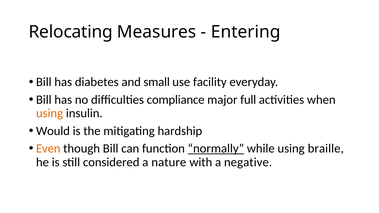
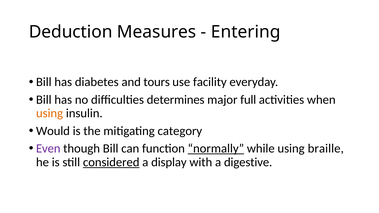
Relocating: Relocating -> Deduction
small: small -> tours
compliance: compliance -> determines
hardship: hardship -> category
Even colour: orange -> purple
considered underline: none -> present
nature: nature -> display
negative: negative -> digestive
